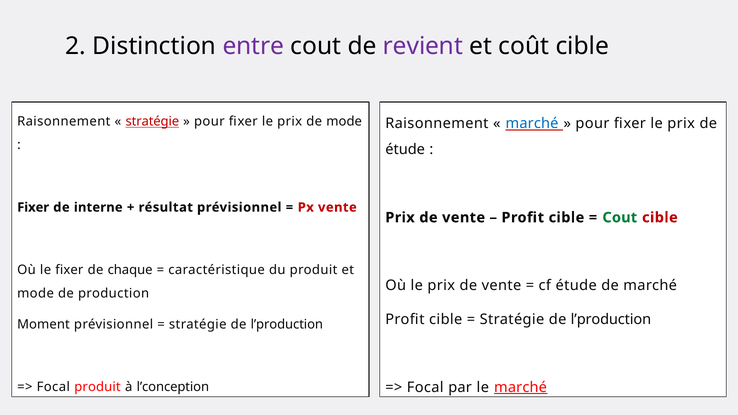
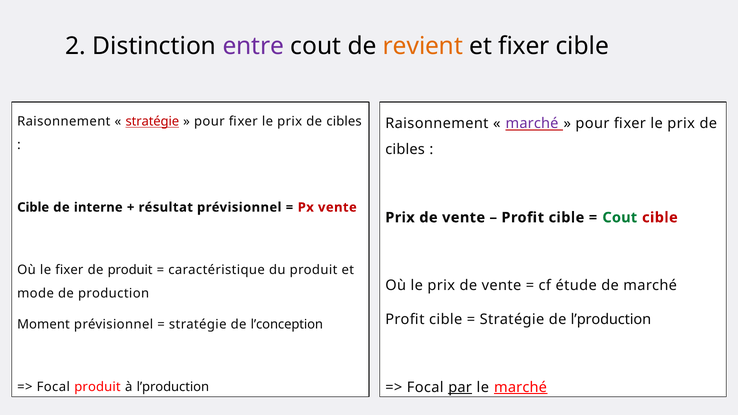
revient colour: purple -> orange
et coût: coût -> fixer
mode at (344, 121): mode -> cibles
marché at (532, 123) colour: blue -> purple
étude at (405, 150): étude -> cibles
Fixer at (33, 207): Fixer -> Cible
de chaque: chaque -> produit
l’production at (287, 325): l’production -> l’conception
à l’conception: l’conception -> l’production
par underline: none -> present
